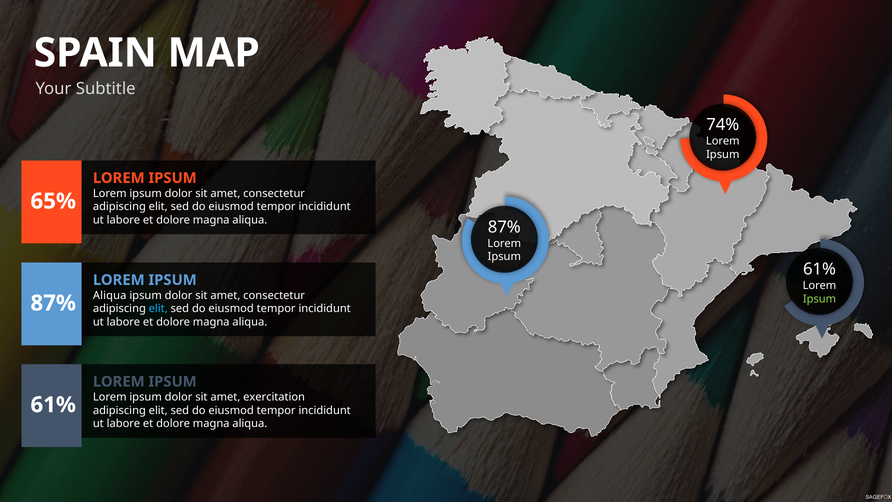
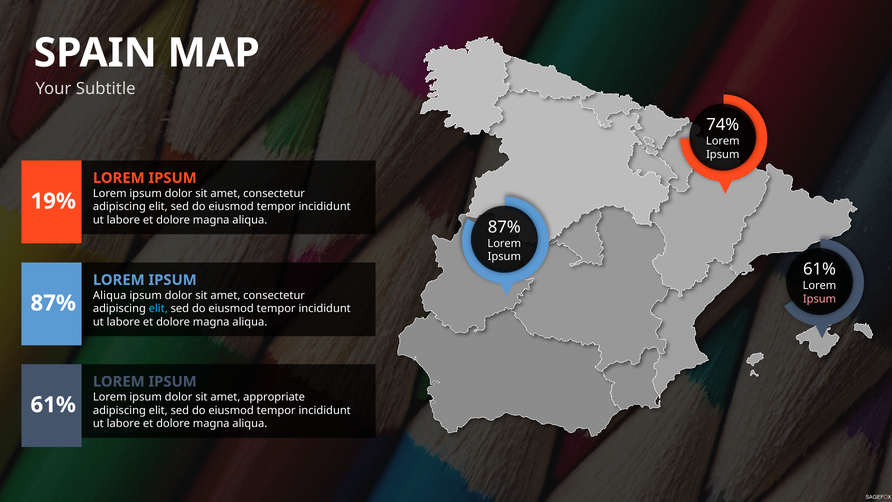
65%: 65% -> 19%
Ipsum at (820, 299) colour: light green -> pink
exercitation: exercitation -> appropriate
